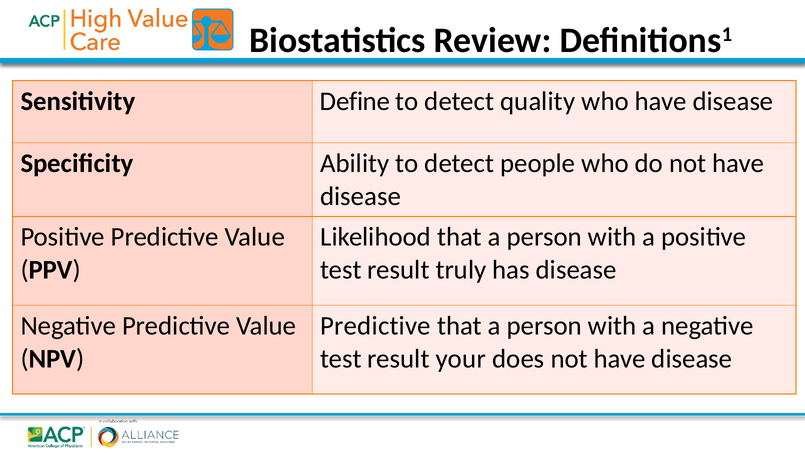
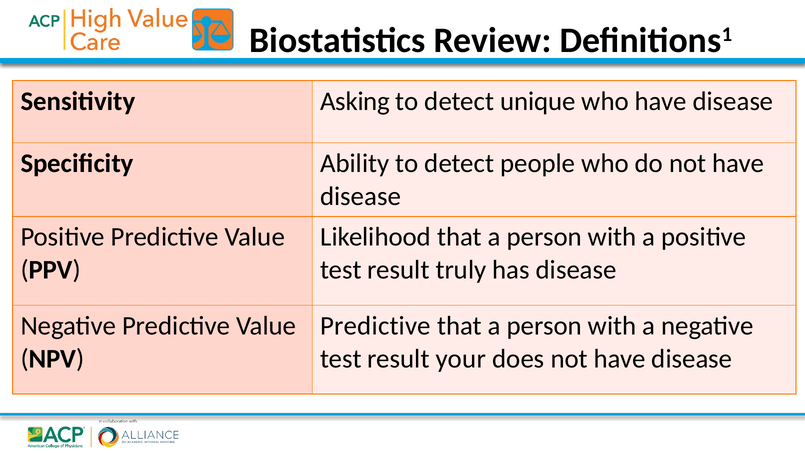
Define: Define -> Asking
quality: quality -> unique
